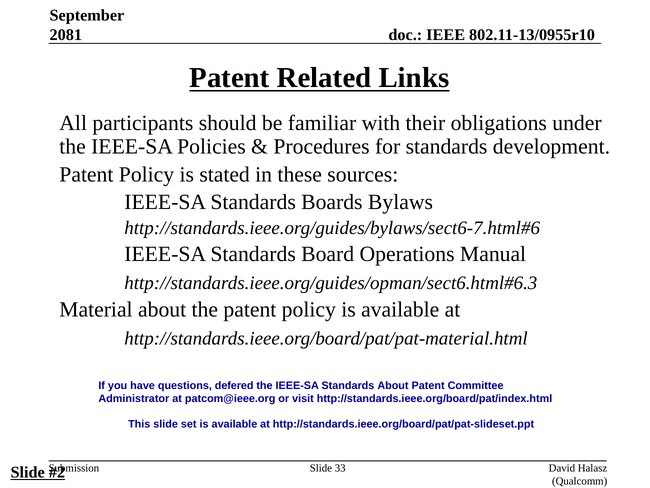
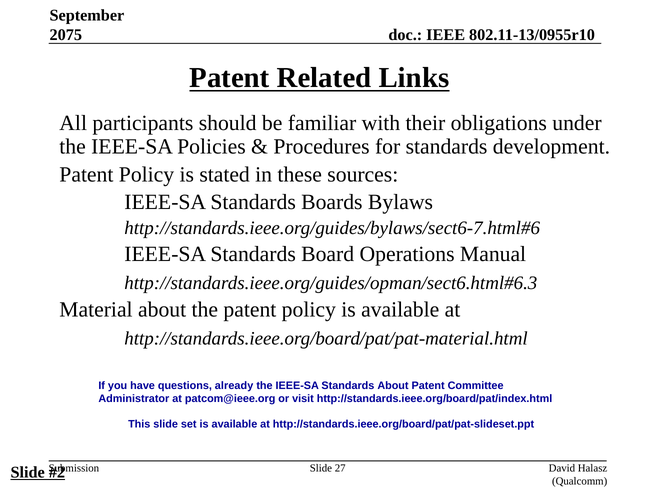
2081: 2081 -> 2075
defered: defered -> already
33: 33 -> 27
